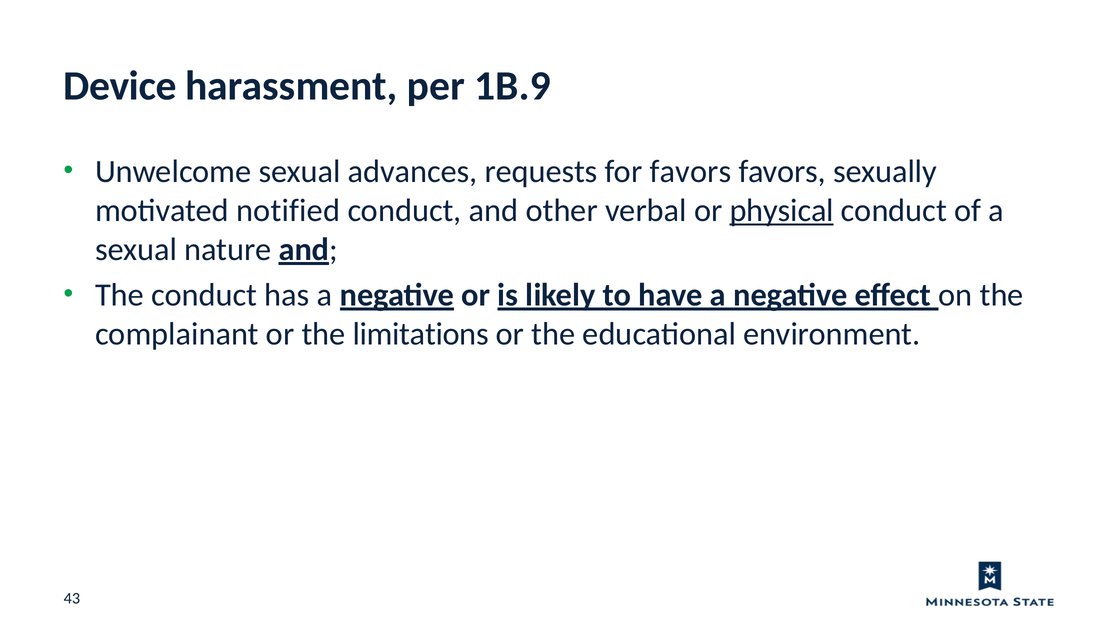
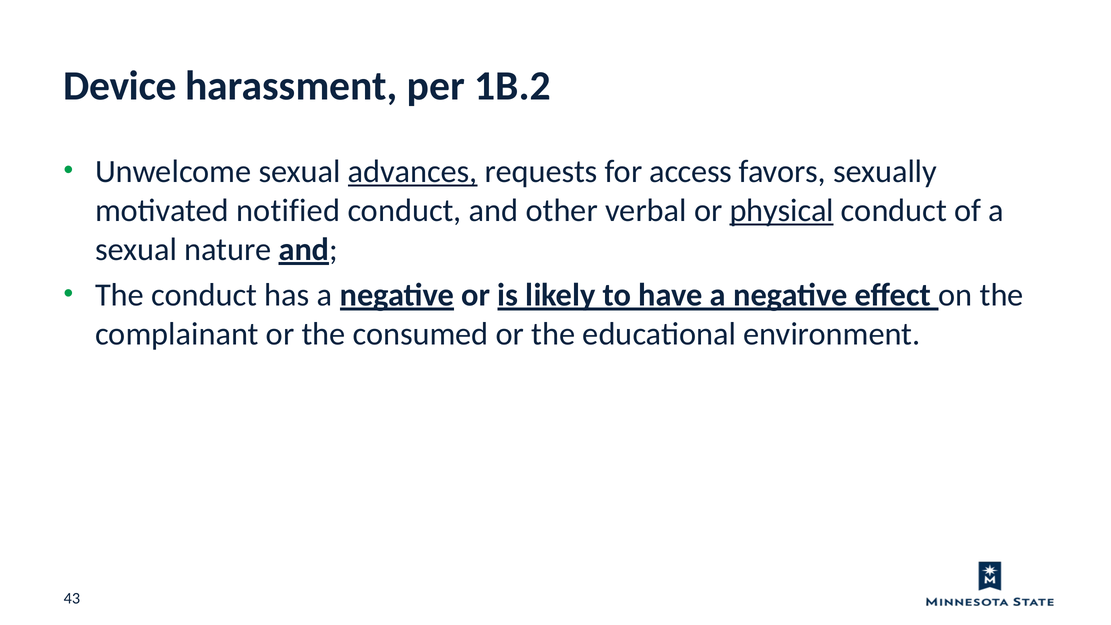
1B.9: 1B.9 -> 1B.2
advances underline: none -> present
for favors: favors -> access
limitations: limitations -> consumed
